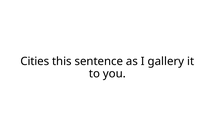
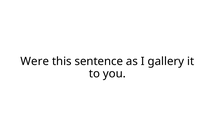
Cities: Cities -> Were
